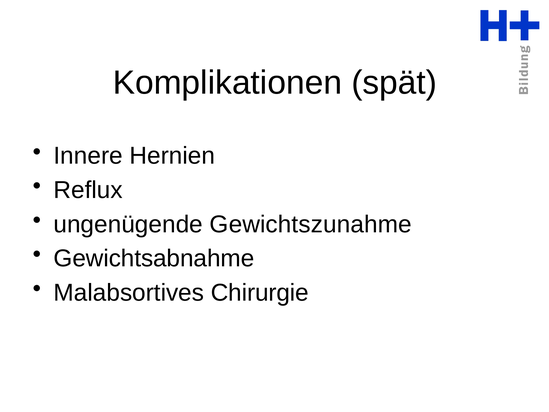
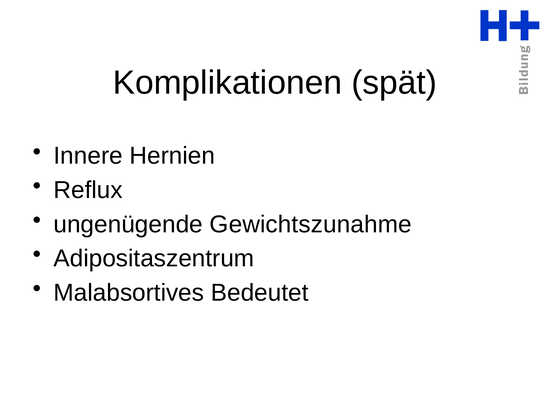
Gewichtsabnahme: Gewichtsabnahme -> Adipositaszentrum
Chirurgie: Chirurgie -> Bedeutet
